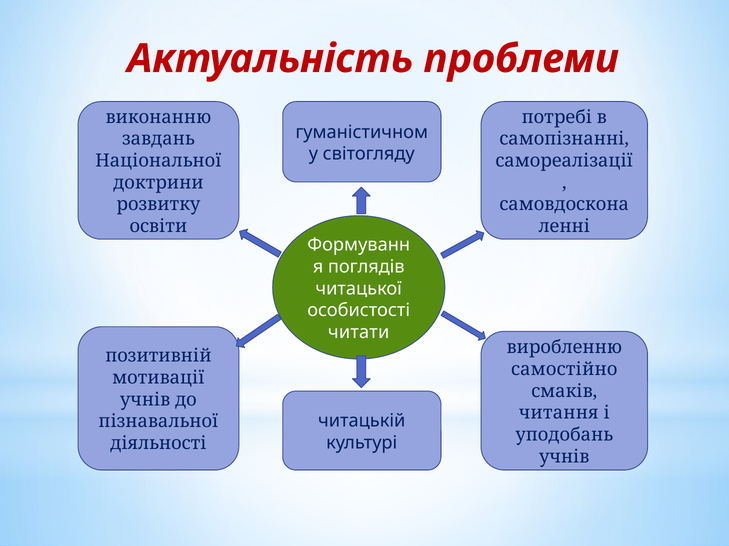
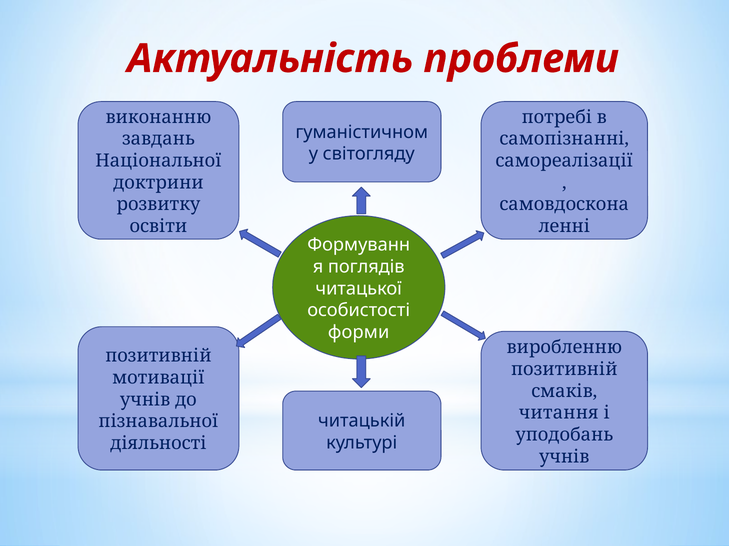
читати: читати -> форми
самостійно at (564, 370): самостійно -> позитивній
